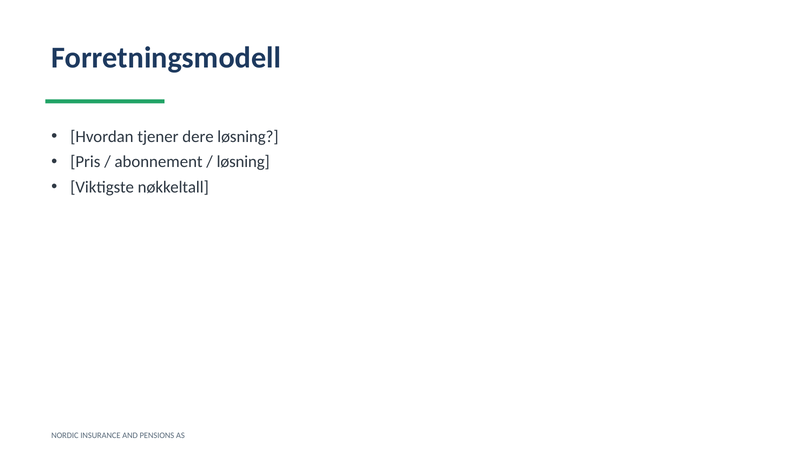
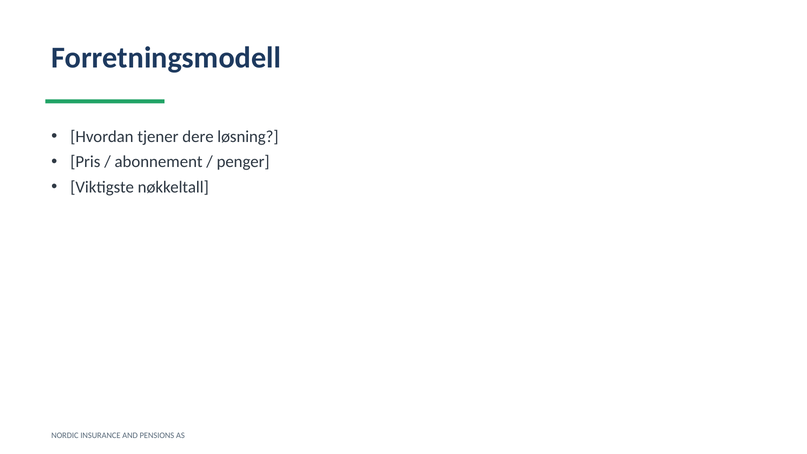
løsning at (243, 162): løsning -> penger
